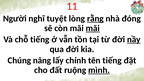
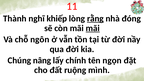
Người: Người -> Thành
tuyệt: tuyệt -> khiếp
chỗ tiếng: tiếng -> ngôn
nầy underline: present -> none
tên tiếng: tiếng -> ngọn
mình underline: present -> none
